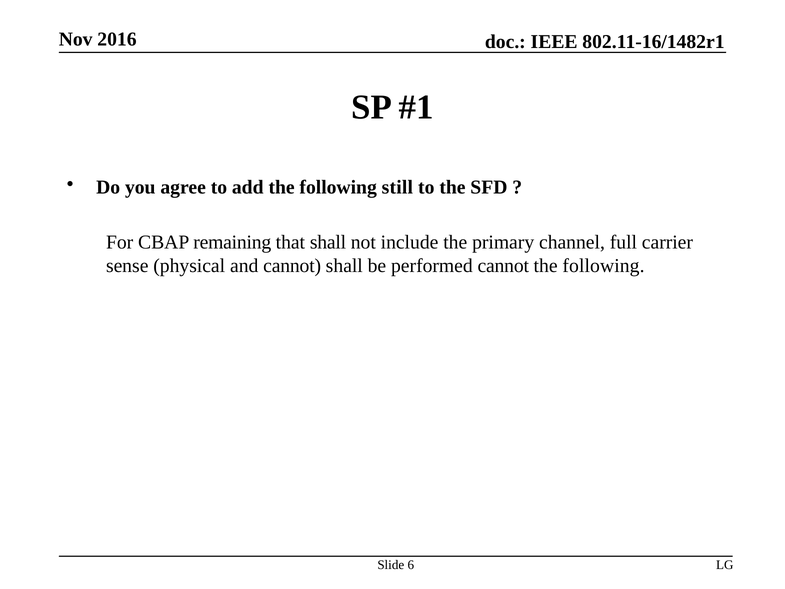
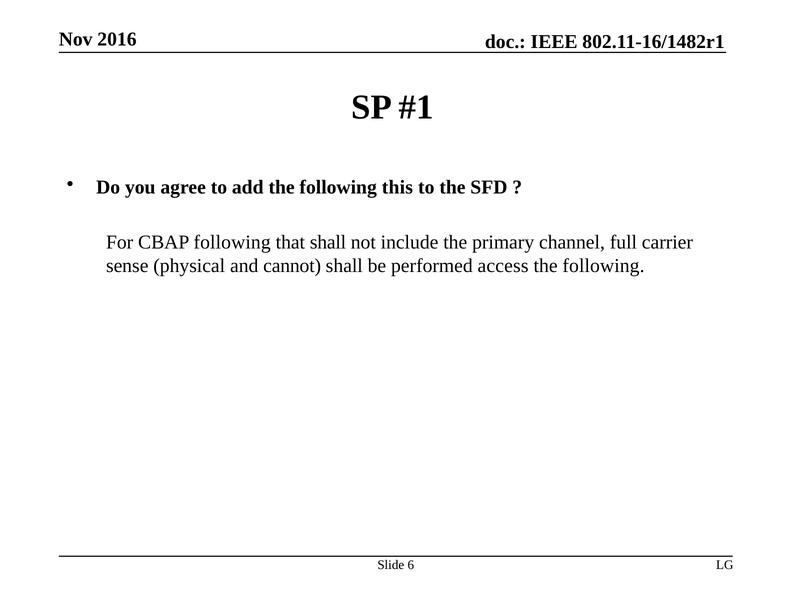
still: still -> this
CBAP remaining: remaining -> following
performed cannot: cannot -> access
